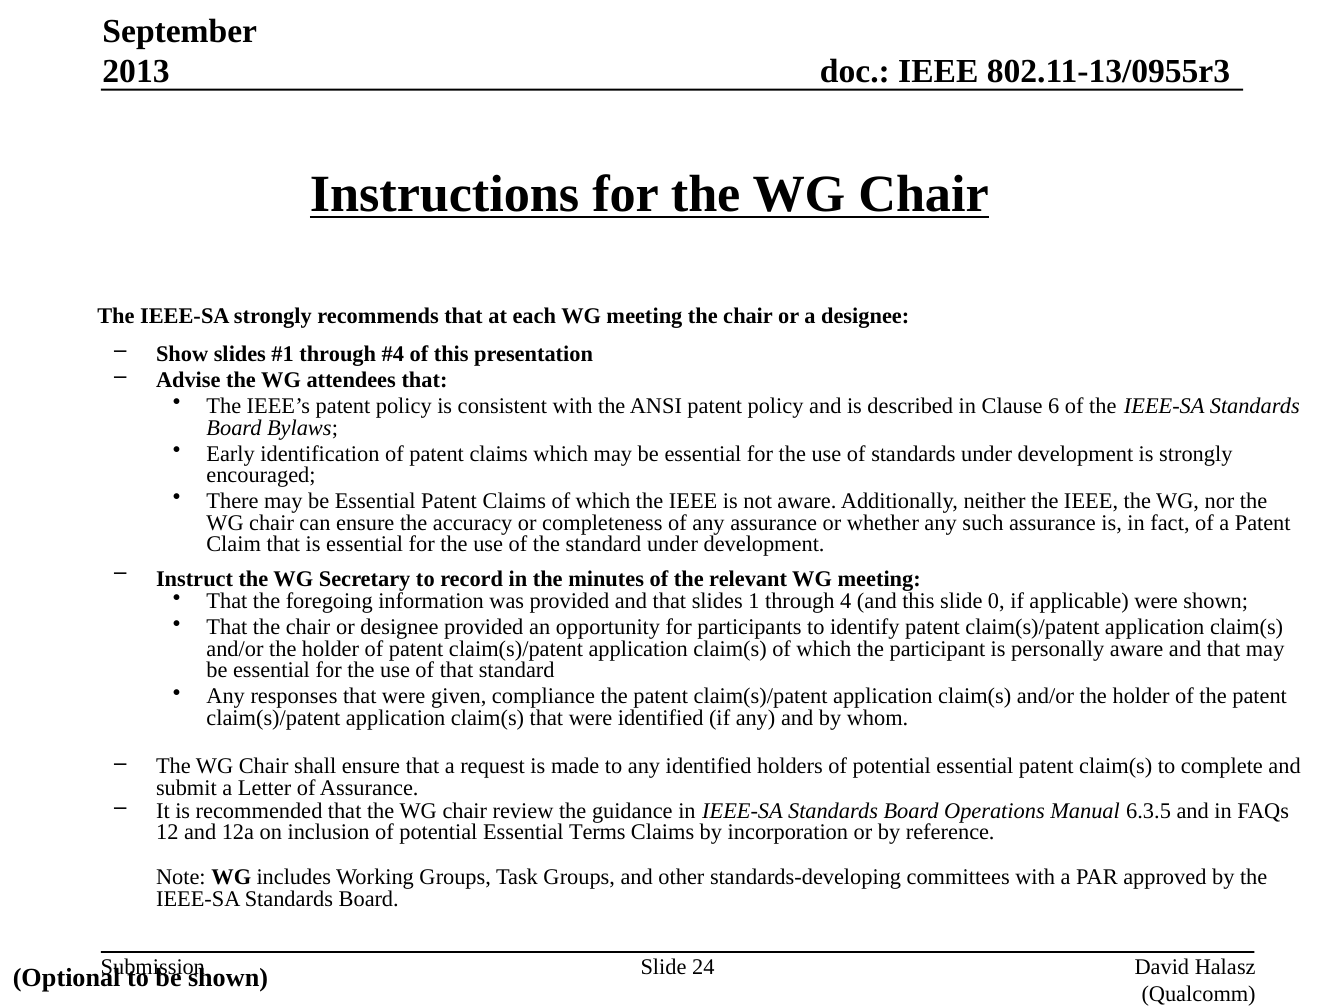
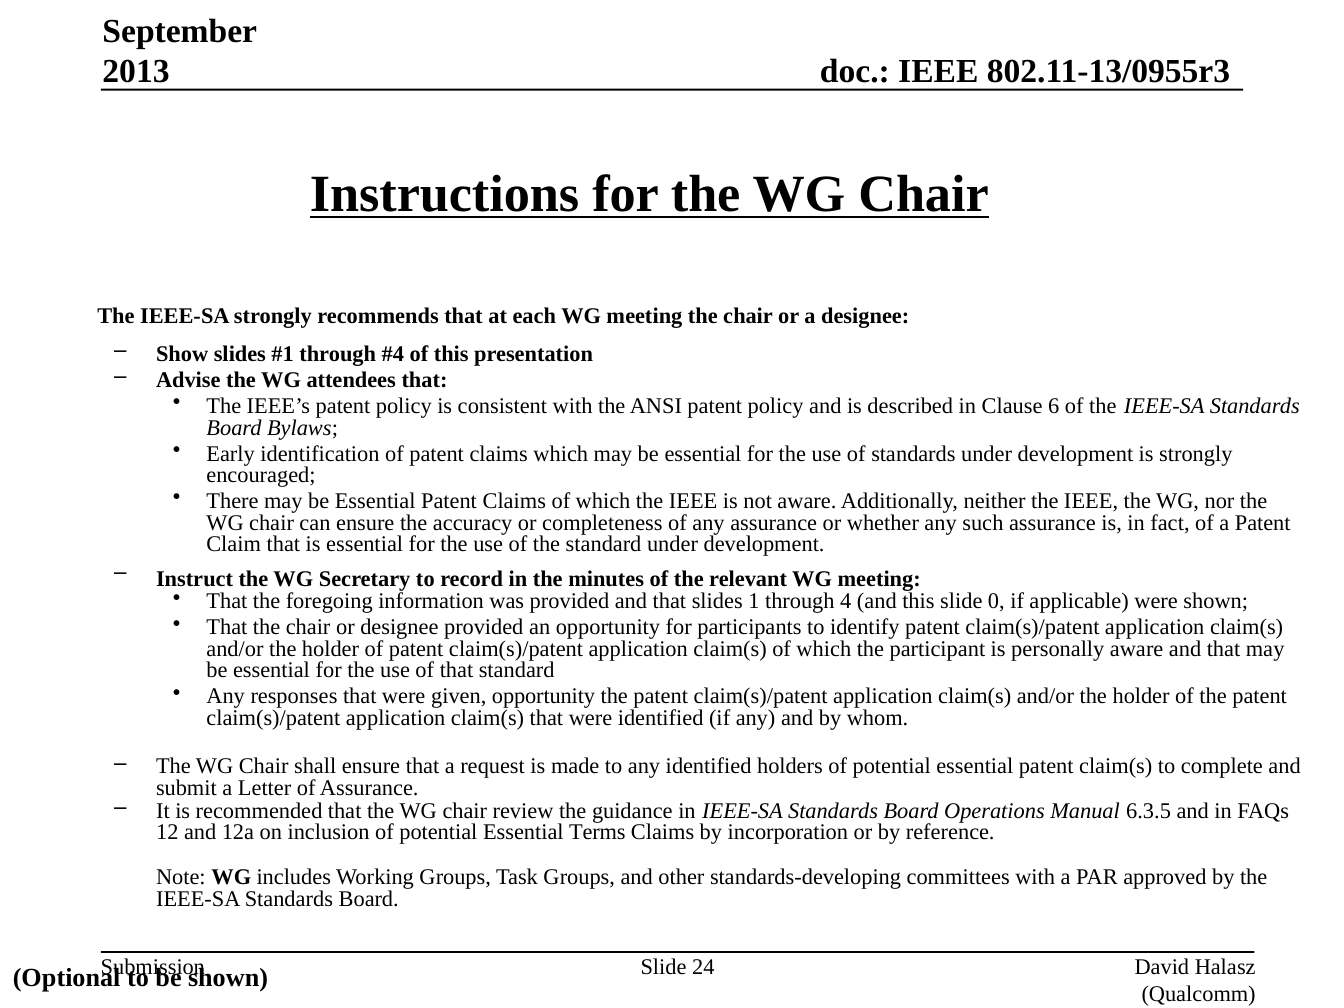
given compliance: compliance -> opportunity
